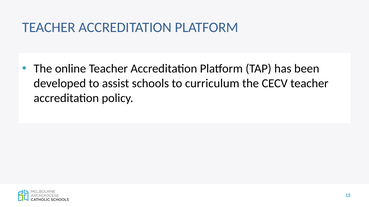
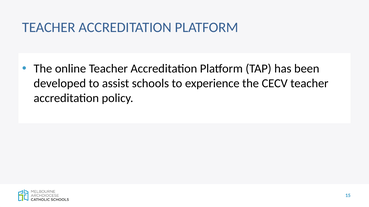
curriculum: curriculum -> experience
